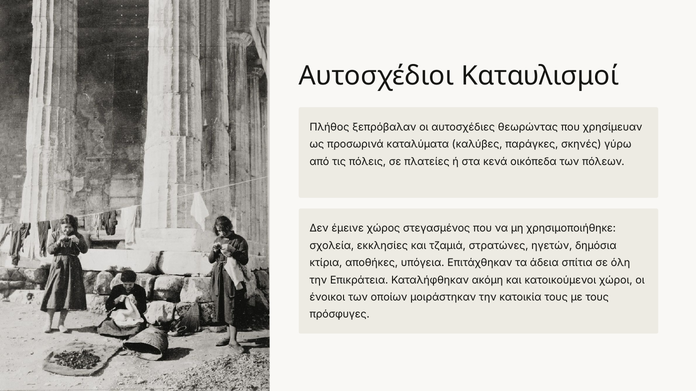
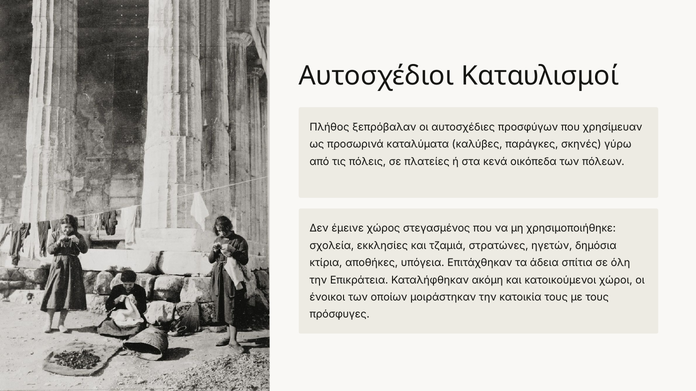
θεωρώντας: θεωρώντας -> προσφύγων
